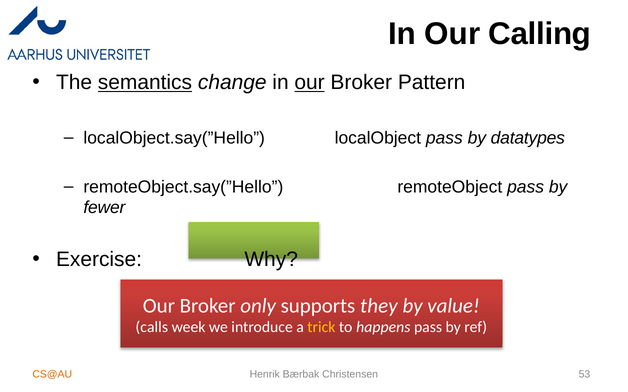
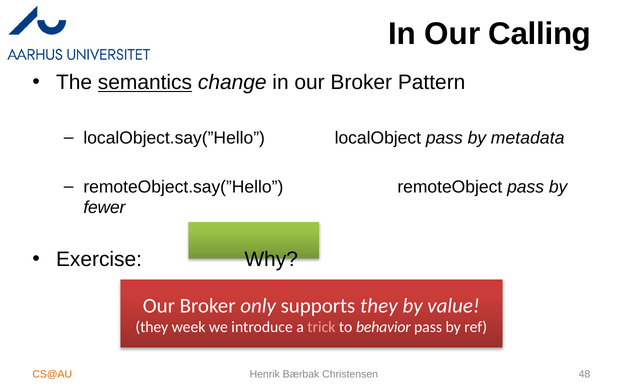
our at (310, 83) underline: present -> none
datatypes: datatypes -> metadata
calls at (152, 328): calls -> they
trick colour: yellow -> pink
happens: happens -> behavior
53: 53 -> 48
